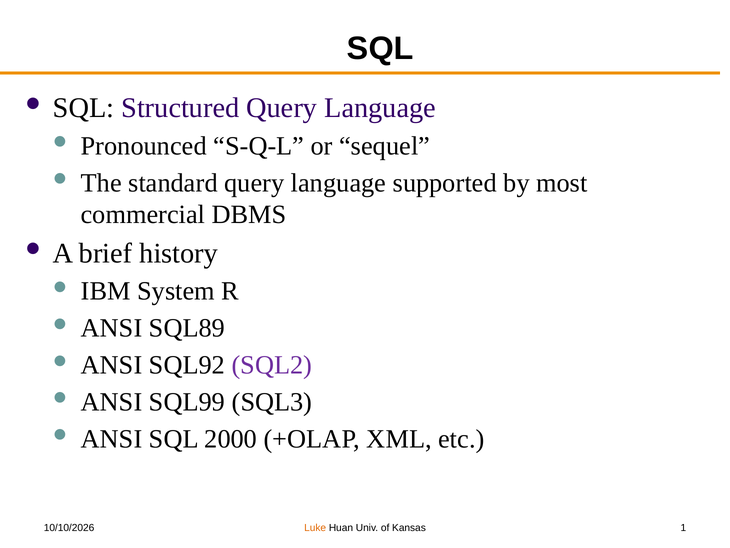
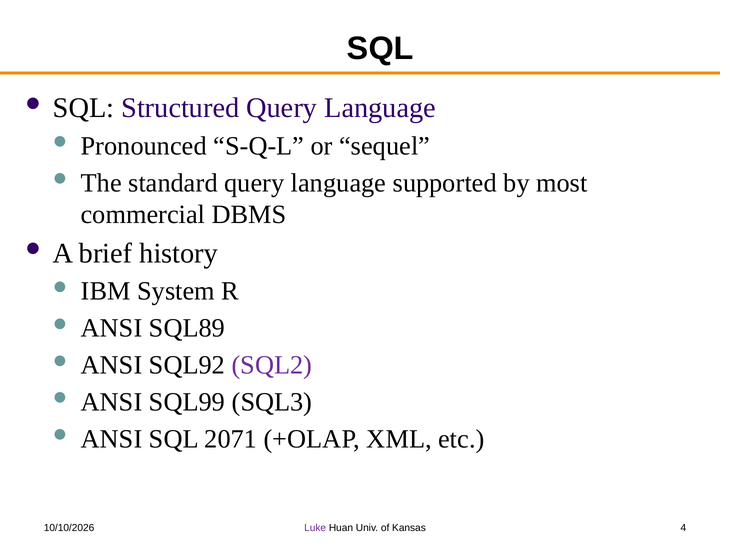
2000: 2000 -> 2071
Luke colour: orange -> purple
1: 1 -> 4
